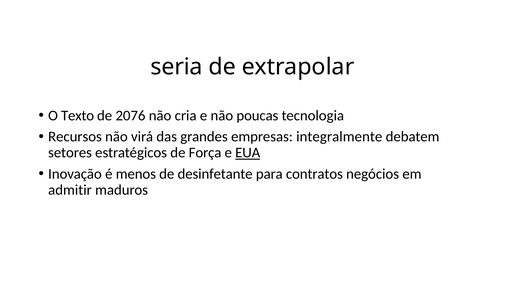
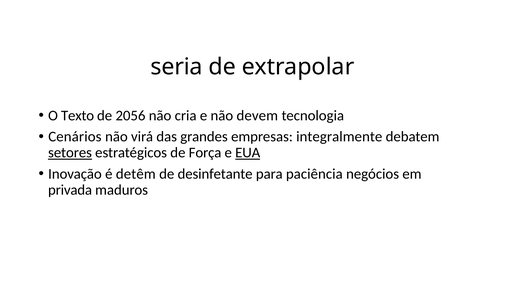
2076: 2076 -> 2056
poucas: poucas -> devem
Recursos: Recursos -> Cenários
setores underline: none -> present
menos: menos -> detêm
contratos: contratos -> paciência
admitir: admitir -> privada
